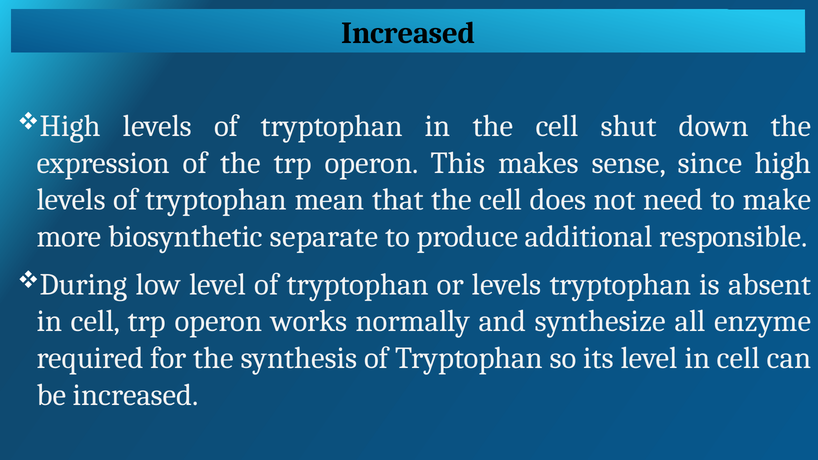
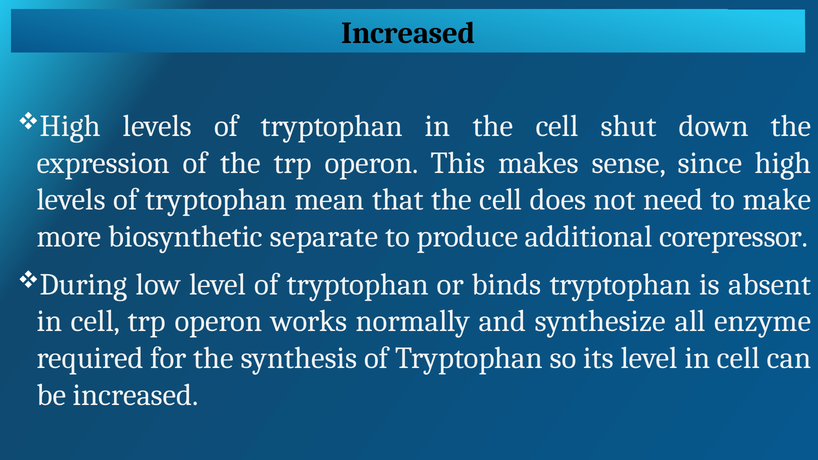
responsible: responsible -> corepressor
or levels: levels -> binds
